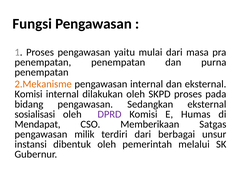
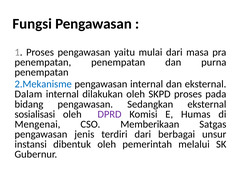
2.Mekanisme colour: orange -> blue
Komisi at (28, 94): Komisi -> Dalam
Mendapat: Mendapat -> Mengenai
milik: milik -> jenis
